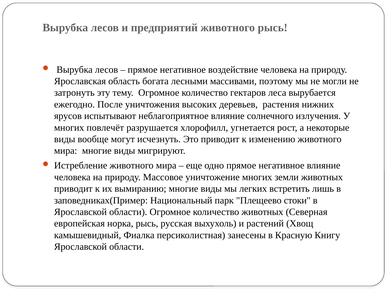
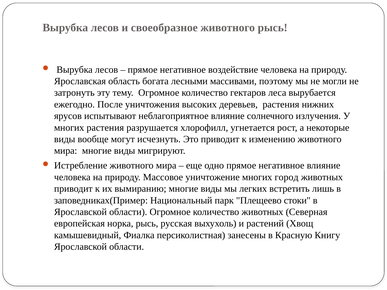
предприятий: предприятий -> своеобразное
многих повлечёт: повлечёт -> растения
земли: земли -> город
